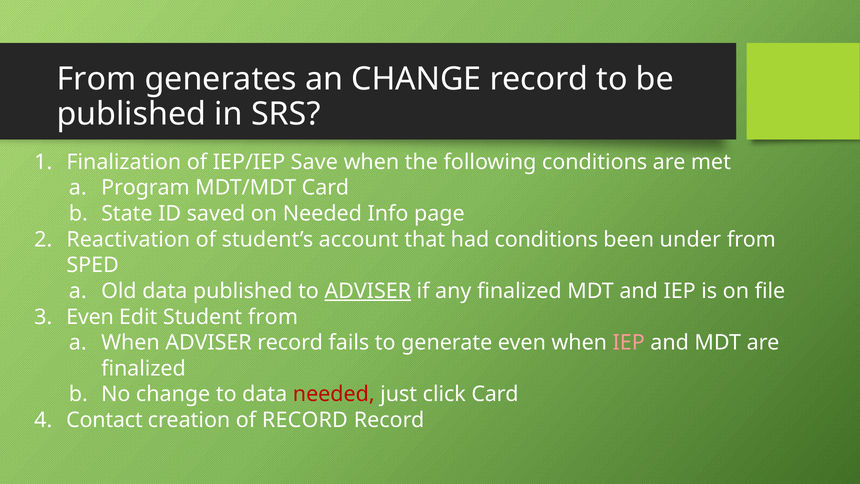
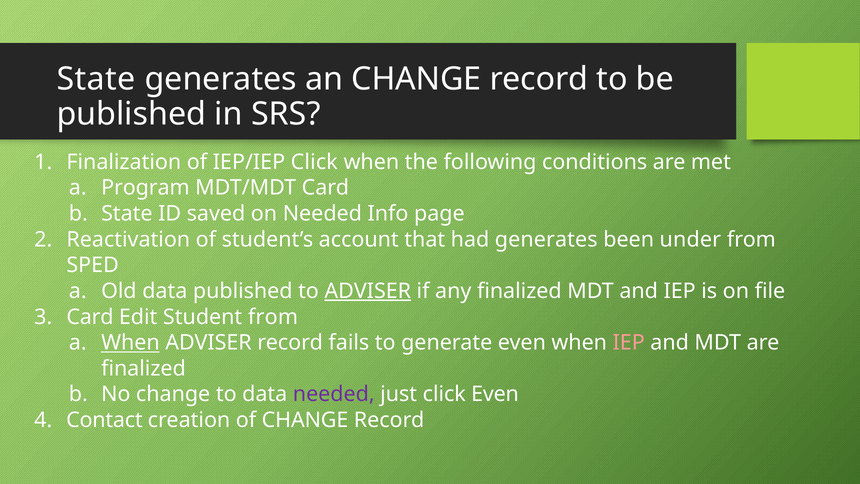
From at (96, 79): From -> State
IEP/IEP Save: Save -> Click
had conditions: conditions -> generates
Even at (90, 317): Even -> Card
When at (130, 343) underline: none -> present
needed at (334, 394) colour: red -> purple
click Card: Card -> Even
of RECORD: RECORD -> CHANGE
